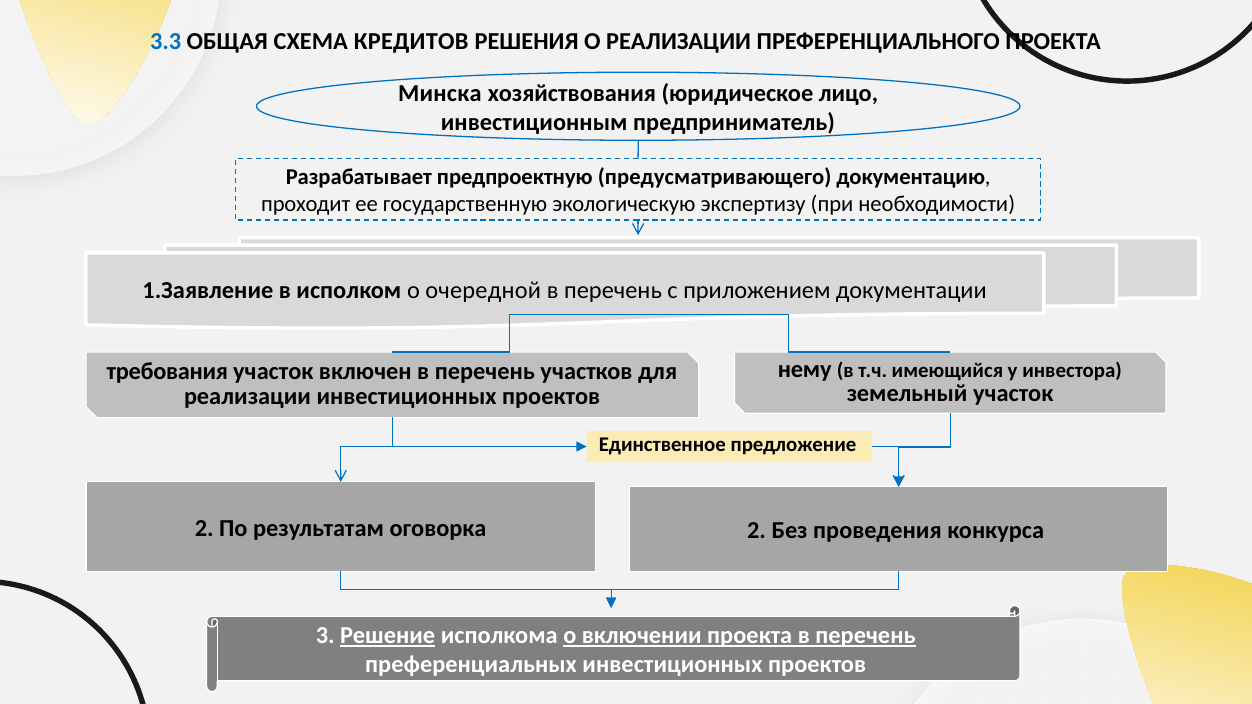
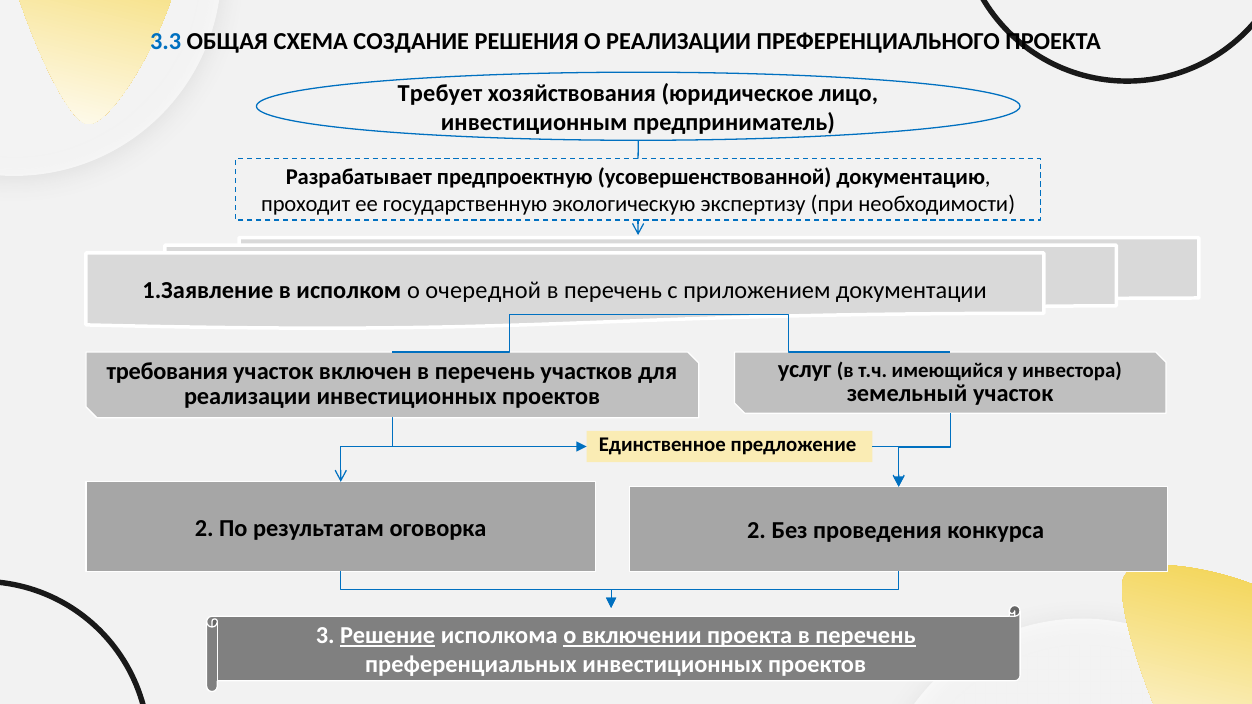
КРЕДИТОВ: КРЕДИТОВ -> СОЗДАНИЕ
Минска: Минска -> Требует
предусматривающего: предусматривающего -> усовершенствованной
нему: нему -> услуг
